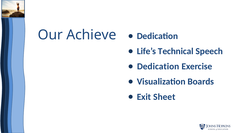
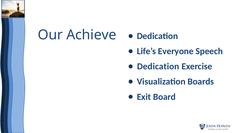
Technical: Technical -> Everyone
Sheet: Sheet -> Board
